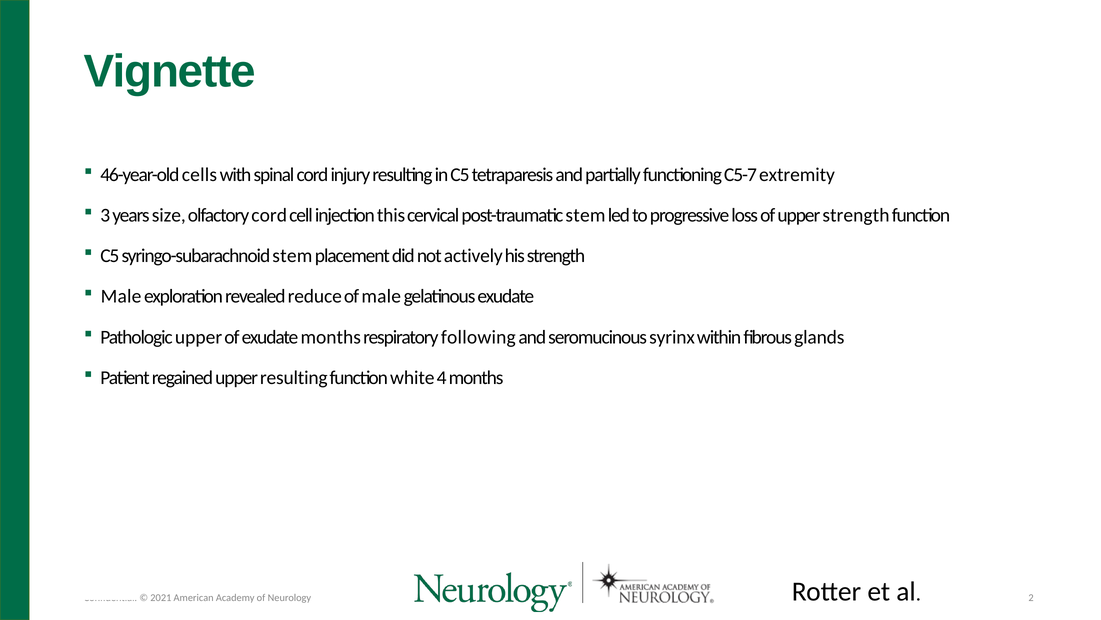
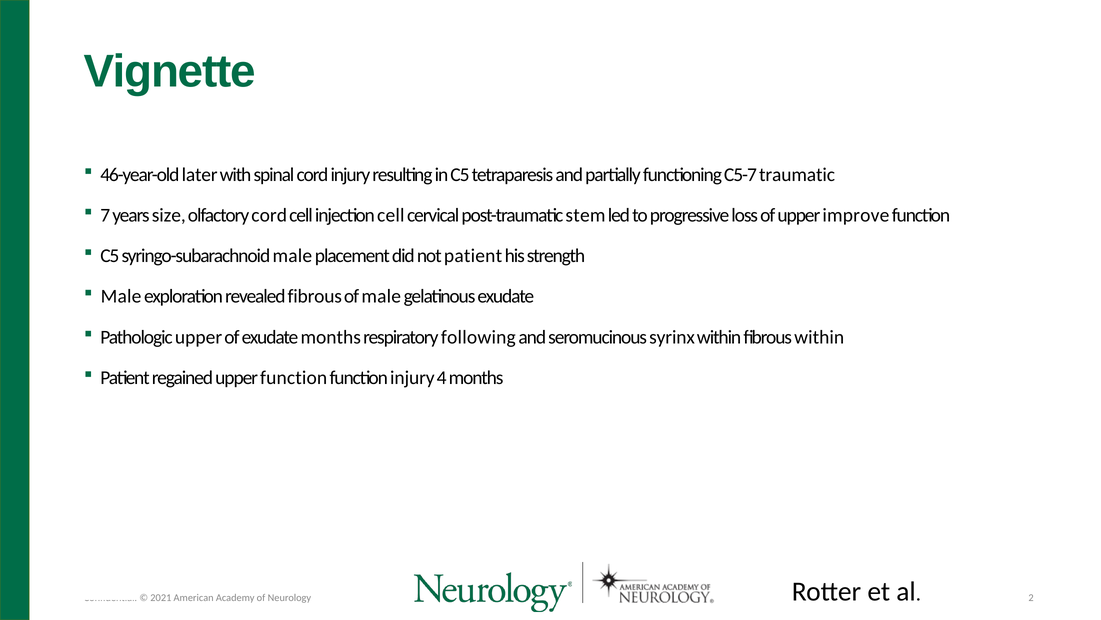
cells: cells -> later
extremity: extremity -> traumatic
3: 3 -> 7
injection this: this -> cell
upper strength: strength -> improve
syringo-subarachnoid stem: stem -> male
not actively: actively -> patient
revealed reduce: reduce -> fibrous
fibrous glands: glands -> within
upper resulting: resulting -> function
function white: white -> injury
